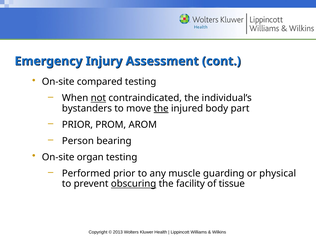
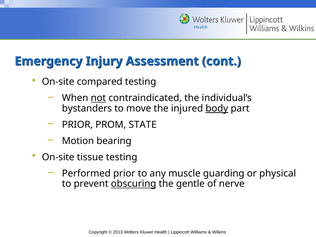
the at (161, 108) underline: present -> none
body underline: none -> present
AROM: AROM -> STATE
Person: Person -> Motion
organ: organ -> tissue
facility: facility -> gentle
tissue: tissue -> nerve
